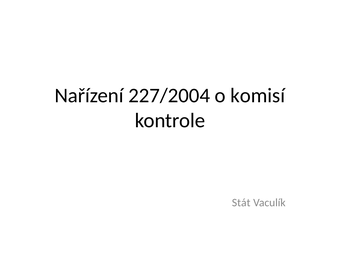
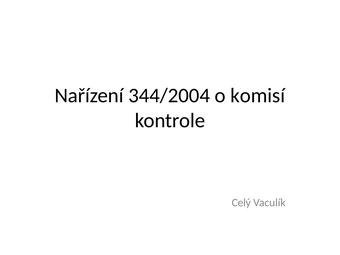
227/2004: 227/2004 -> 344/2004
Stát: Stát -> Celý
